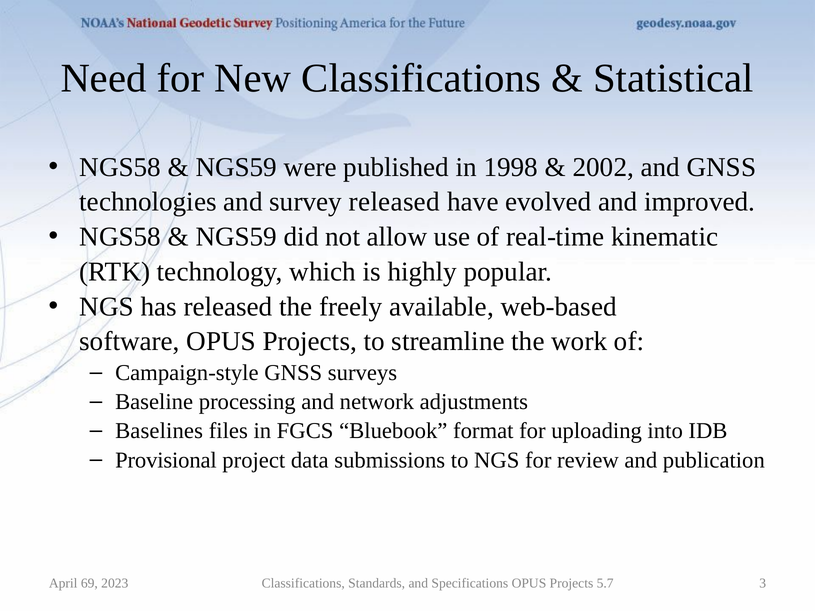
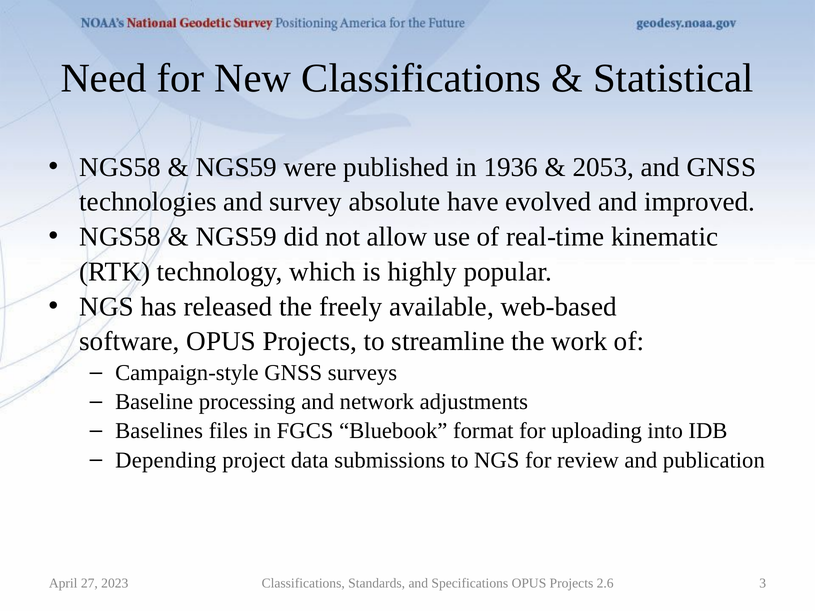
1998: 1998 -> 1936
2002: 2002 -> 2053
survey released: released -> absolute
Provisional: Provisional -> Depending
69: 69 -> 27
5.7: 5.7 -> 2.6
